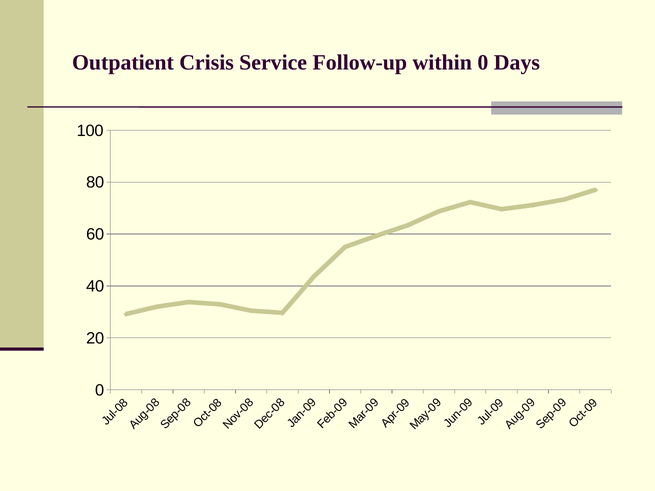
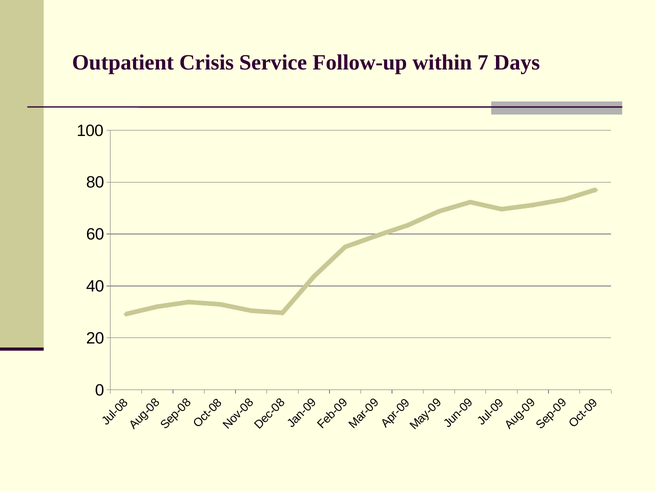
within 0: 0 -> 7
